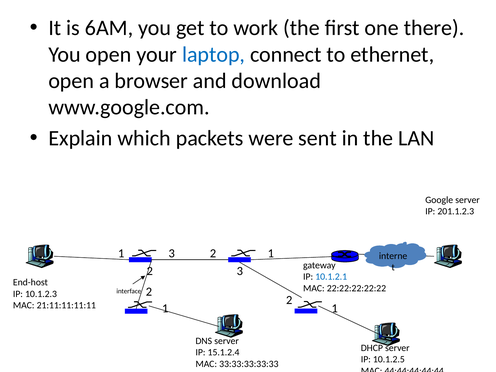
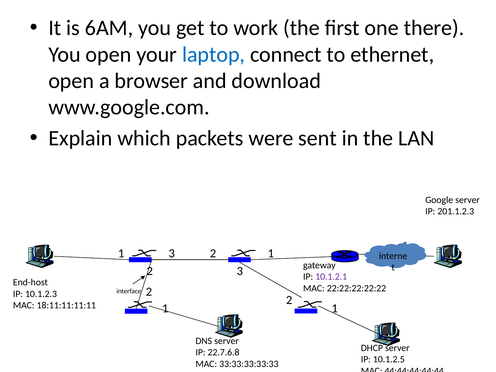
10.1.2.1 colour: blue -> purple
21:11:11:11:11: 21:11:11:11:11 -> 18:11:11:11:11
15.1.2.4: 15.1.2.4 -> 22.7.6.8
